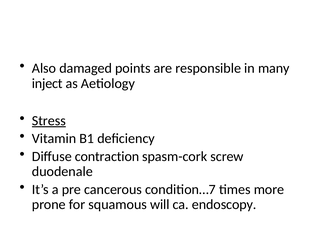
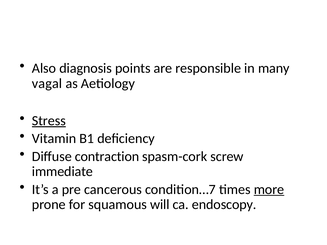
damaged: damaged -> diagnosis
inject: inject -> vagal
duodenale: duodenale -> immediate
more underline: none -> present
